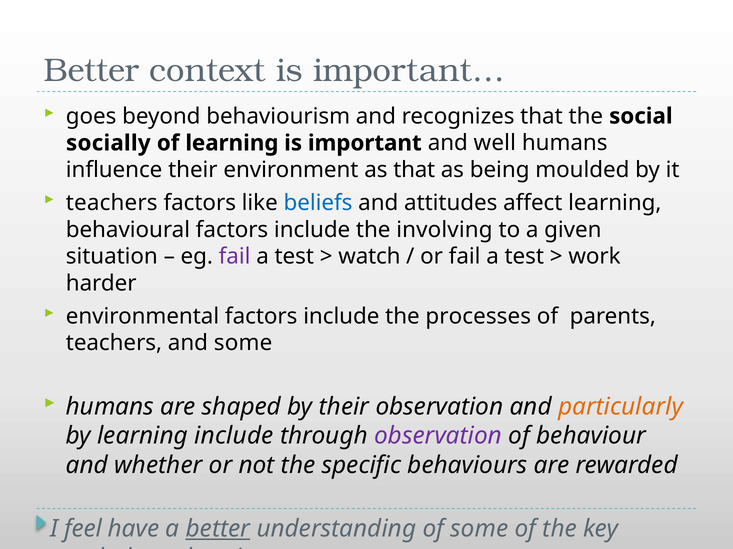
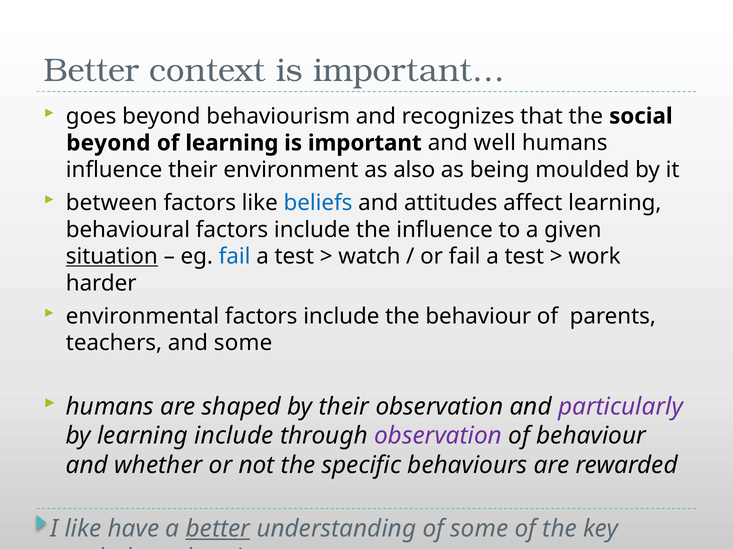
socially at (108, 143): socially -> beyond
as that: that -> also
teachers at (112, 203): teachers -> between
the involving: involving -> influence
situation underline: none -> present
fail at (235, 257) colour: purple -> blue
the processes: processes -> behaviour
particularly colour: orange -> purple
I feel: feel -> like
